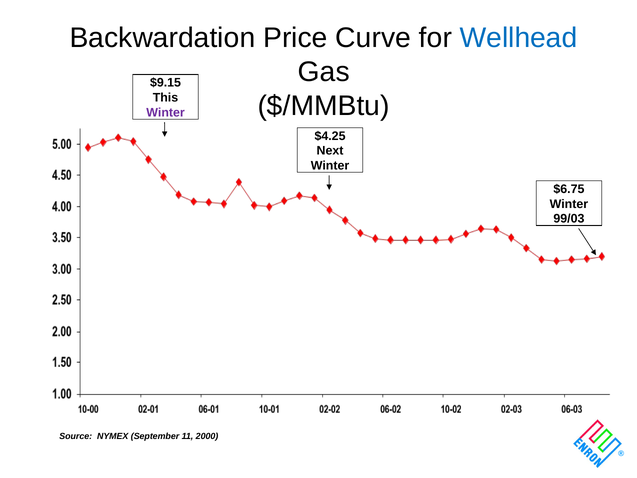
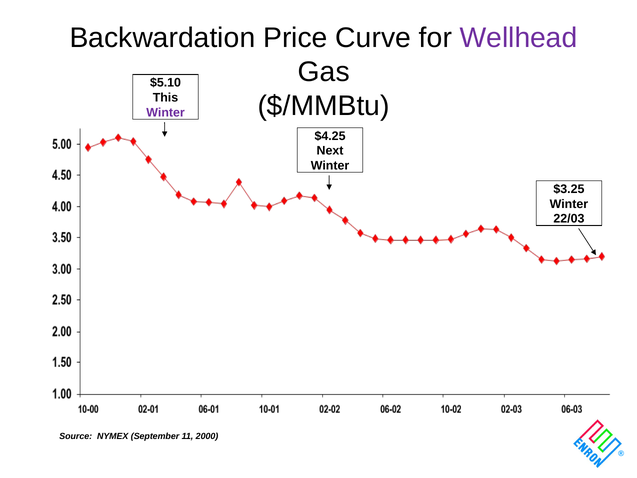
Wellhead colour: blue -> purple
$9.15: $9.15 -> $5.10
$6.75: $6.75 -> $3.25
99/03: 99/03 -> 22/03
